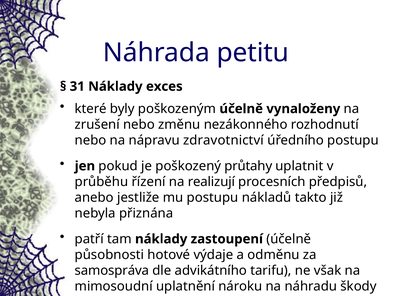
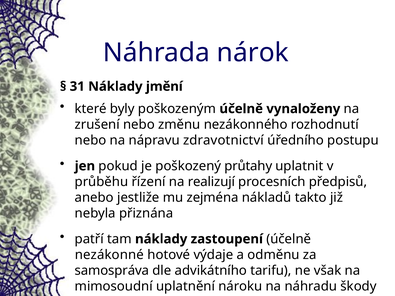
petitu: petitu -> nárok
exces: exces -> jmění
mu postupu: postupu -> zejména
působnosti: působnosti -> nezákonné
